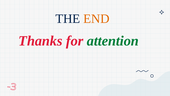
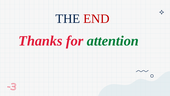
END colour: orange -> red
